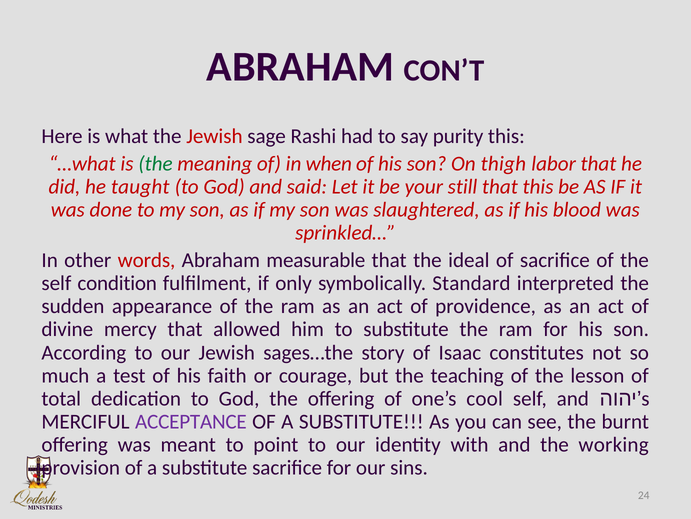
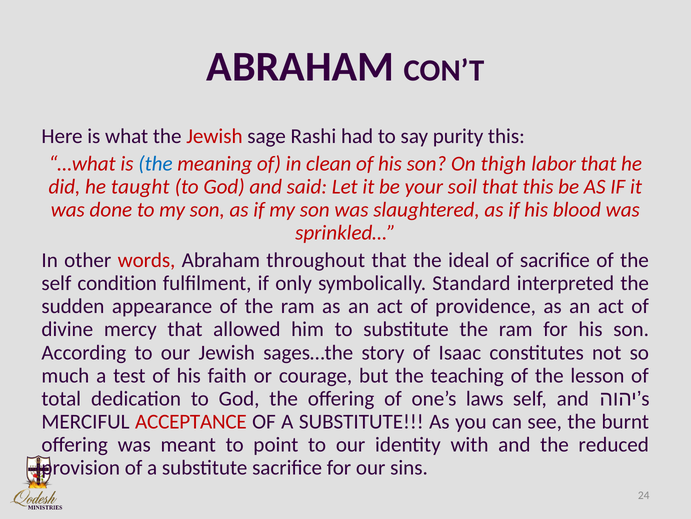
the at (155, 163) colour: green -> blue
when: when -> clean
still: still -> soil
measurable: measurable -> throughout
cool: cool -> laws
ACCEPTANCE colour: purple -> red
working: working -> reduced
